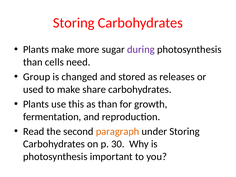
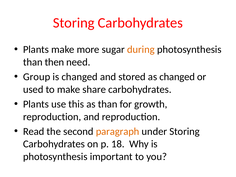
during colour: purple -> orange
cells: cells -> then
as releases: releases -> changed
fermentation at (52, 117): fermentation -> reproduction
30: 30 -> 18
